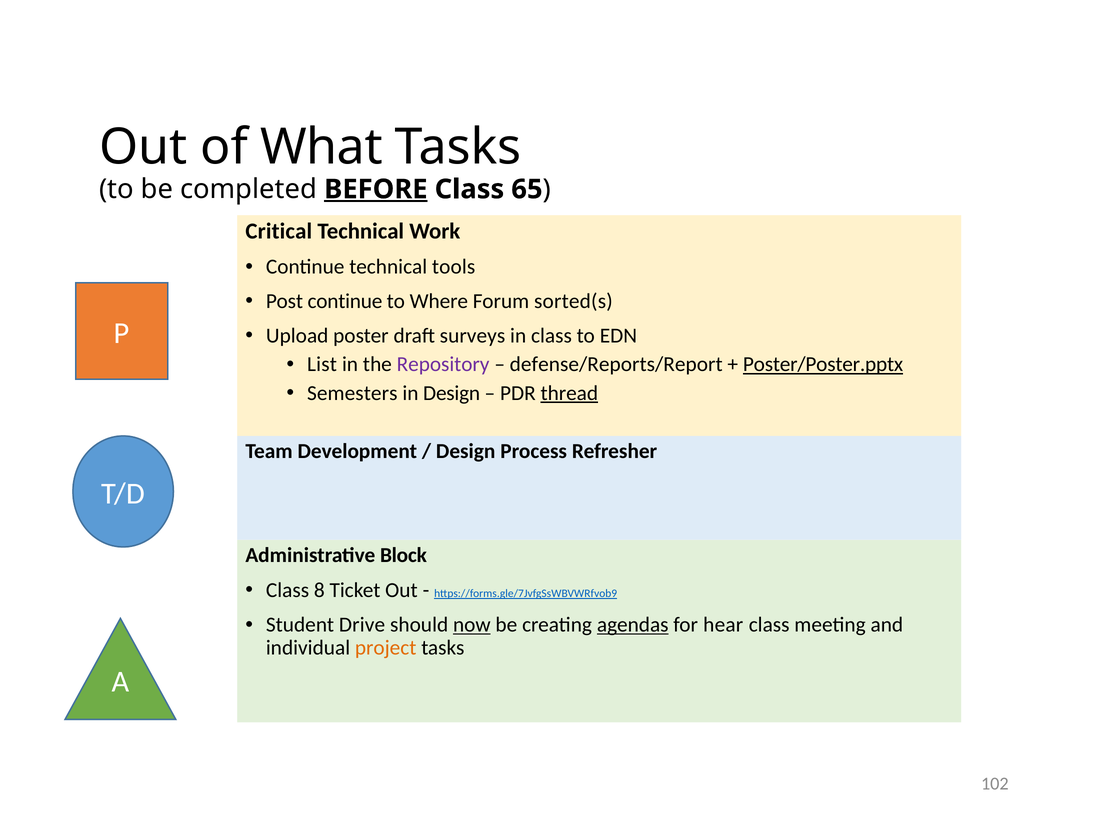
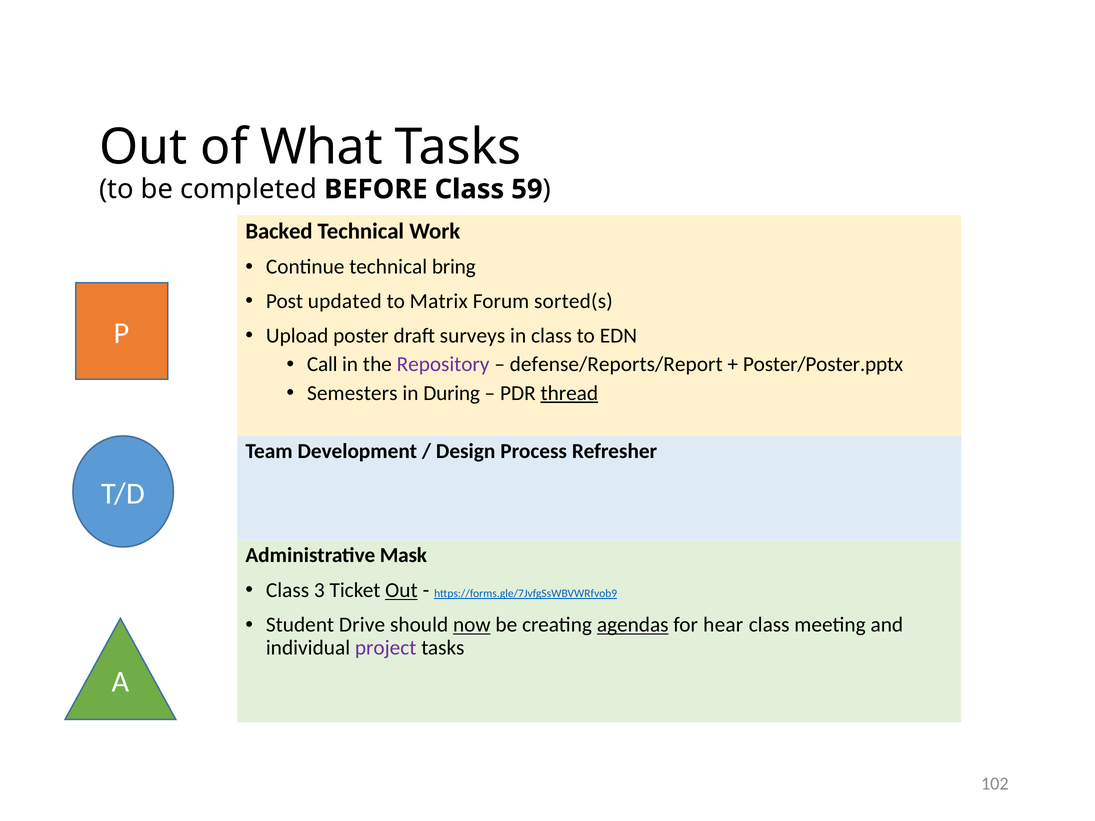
BEFORE underline: present -> none
65: 65 -> 59
Critical: Critical -> Backed
tools: tools -> bring
Post continue: continue -> updated
Where: Where -> Matrix
List: List -> Call
Poster/Poster.pptx underline: present -> none
in Design: Design -> During
Block: Block -> Mask
8: 8 -> 3
Out at (401, 590) underline: none -> present
project colour: orange -> purple
